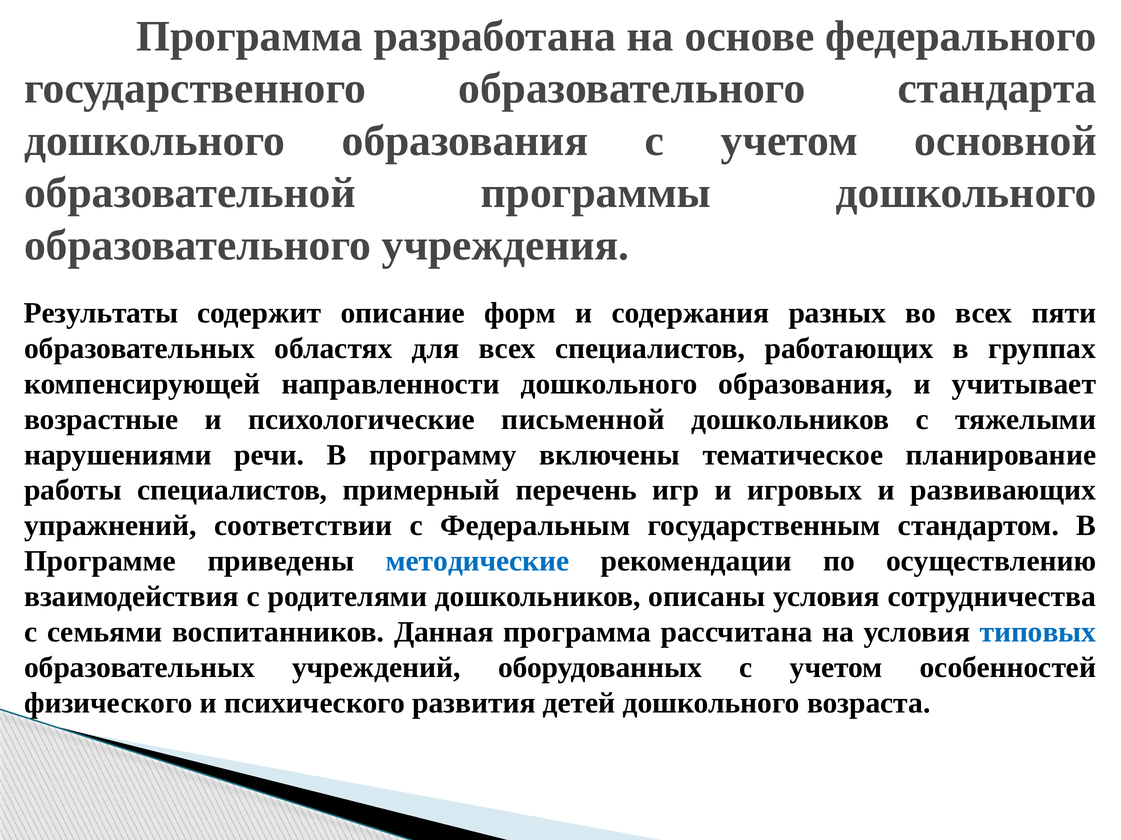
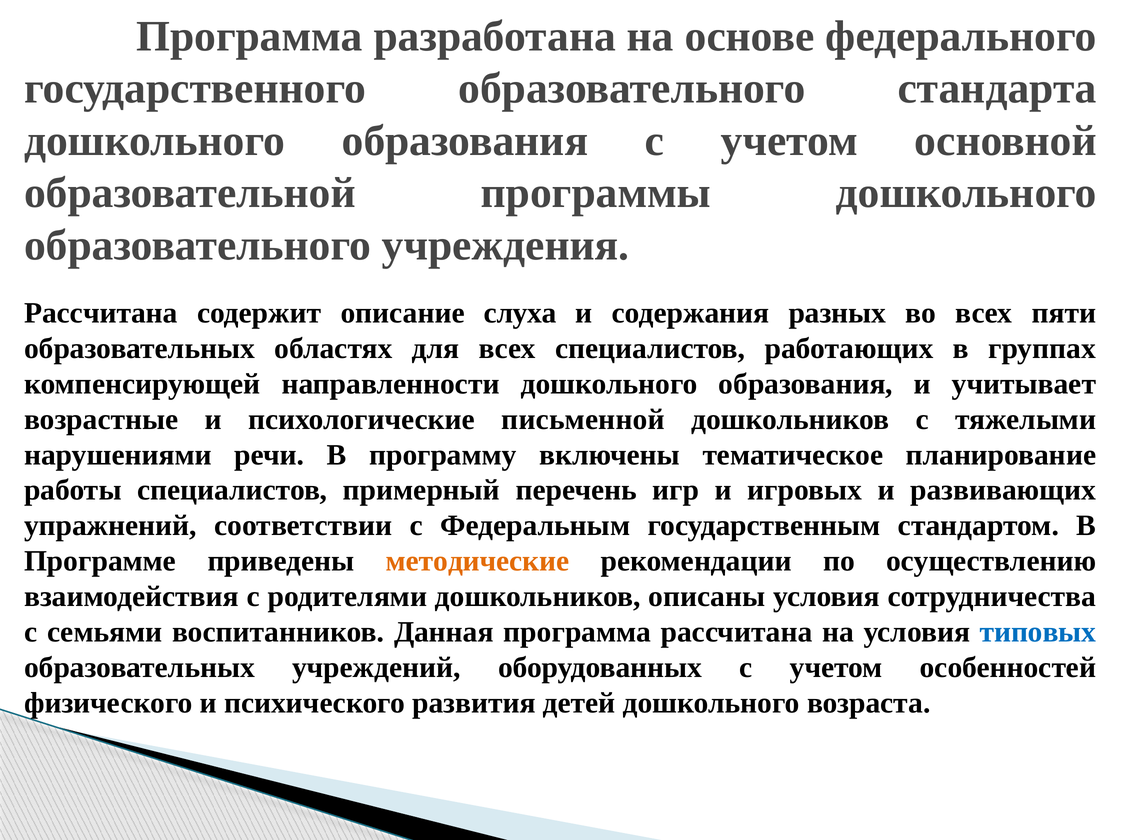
Результаты at (101, 313): Результаты -> Рассчитана
форм: форм -> слуха
методические colour: blue -> orange
